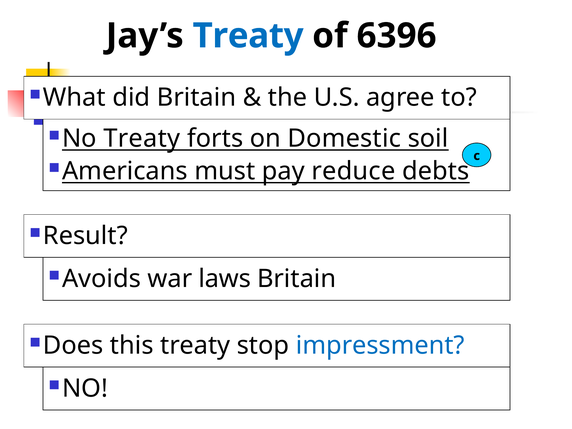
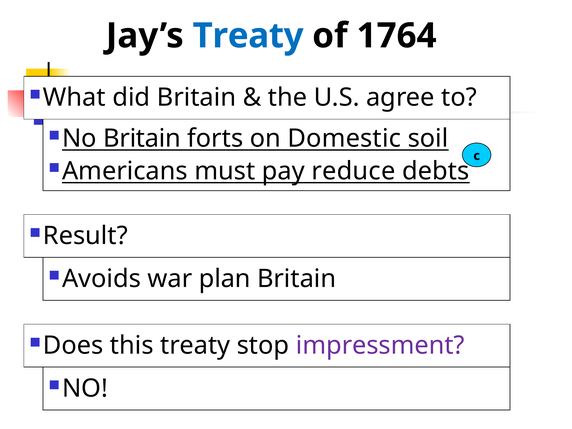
6396: 6396 -> 1764
Treaty at (142, 138): Treaty -> Britain
laws: laws -> plan
impressment colour: blue -> purple
